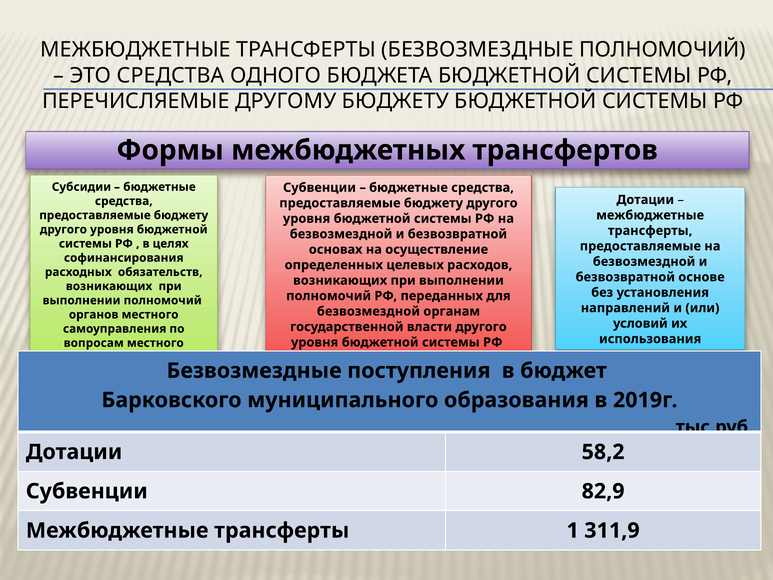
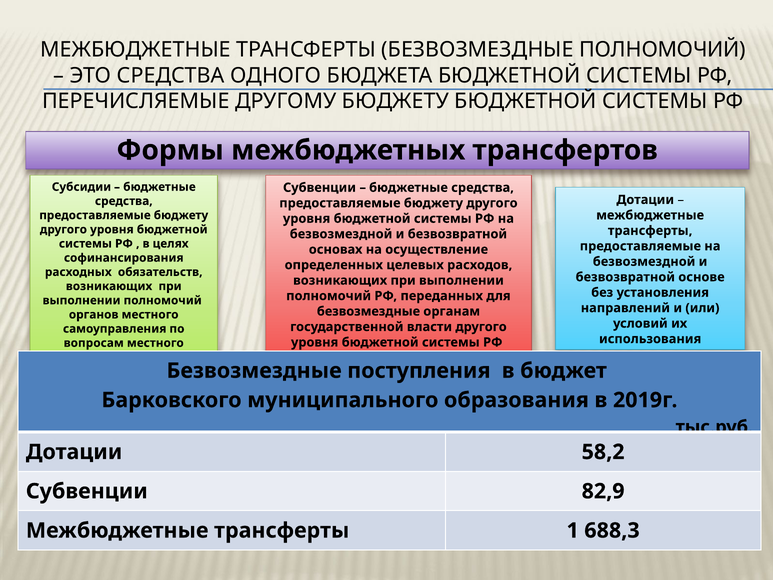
безвозмездной at (368, 311): безвозмездной -> безвозмездные
311,9: 311,9 -> 688,3
